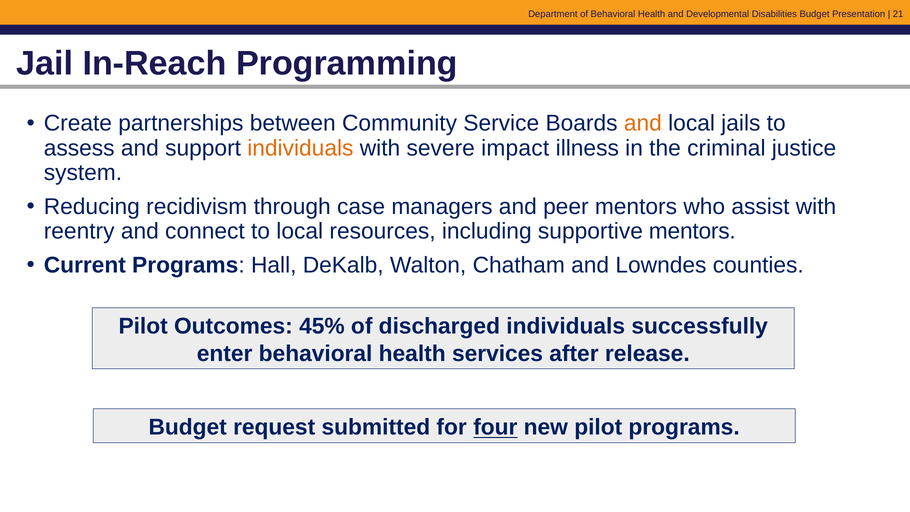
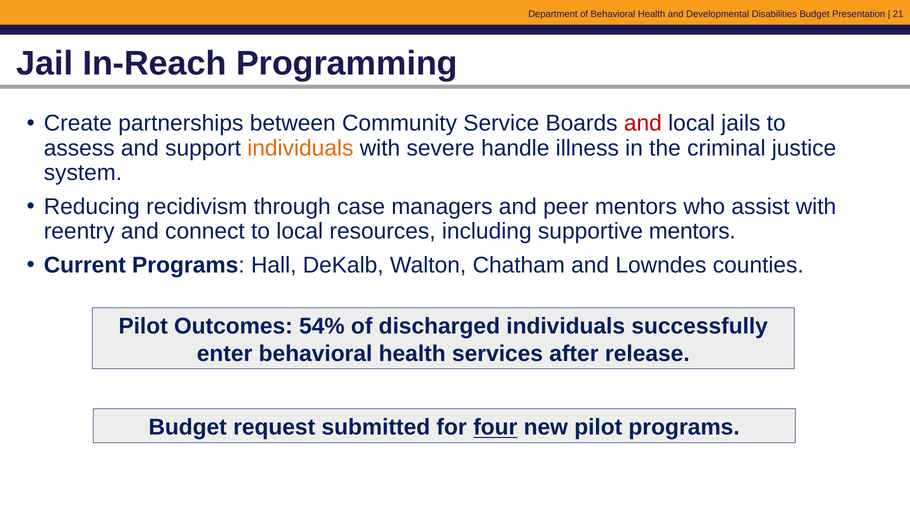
and at (643, 123) colour: orange -> red
impact: impact -> handle
45%: 45% -> 54%
